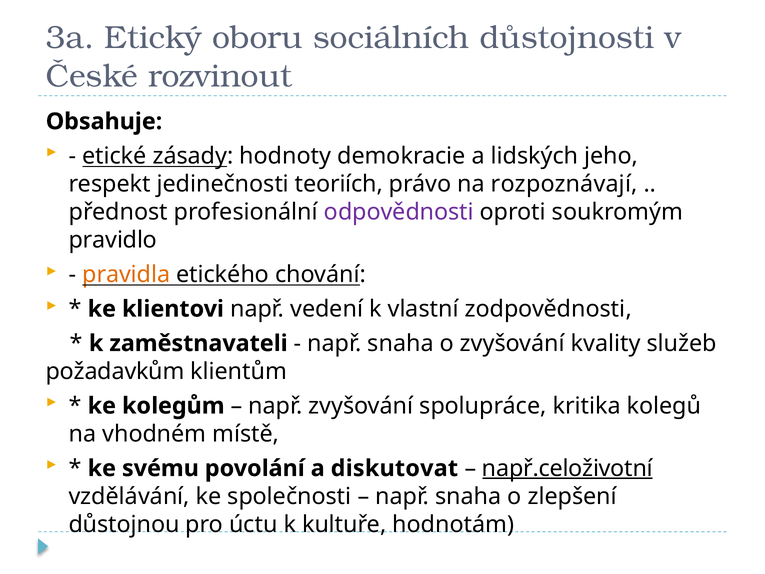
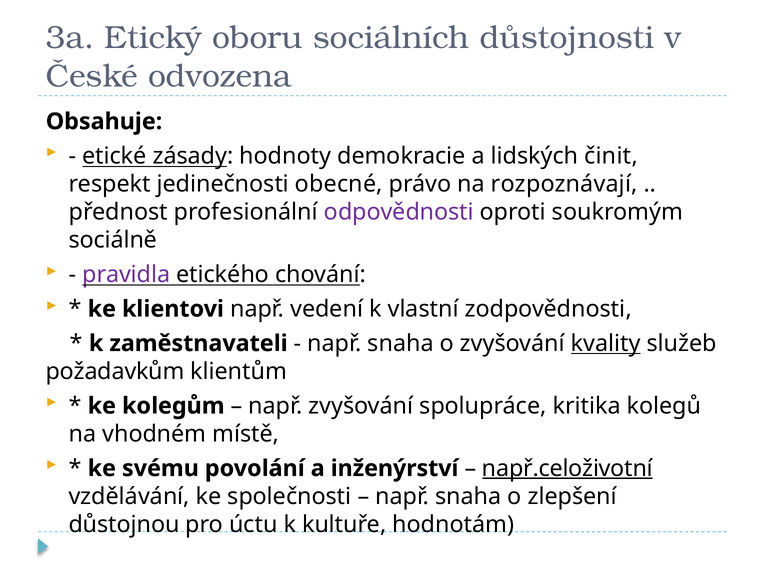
rozvinout: rozvinout -> odvozena
jeho: jeho -> činit
teoriích: teoriích -> obecné
pravidlo: pravidlo -> sociálně
pravidla colour: orange -> purple
kvality underline: none -> present
diskutovat: diskutovat -> inženýrství
